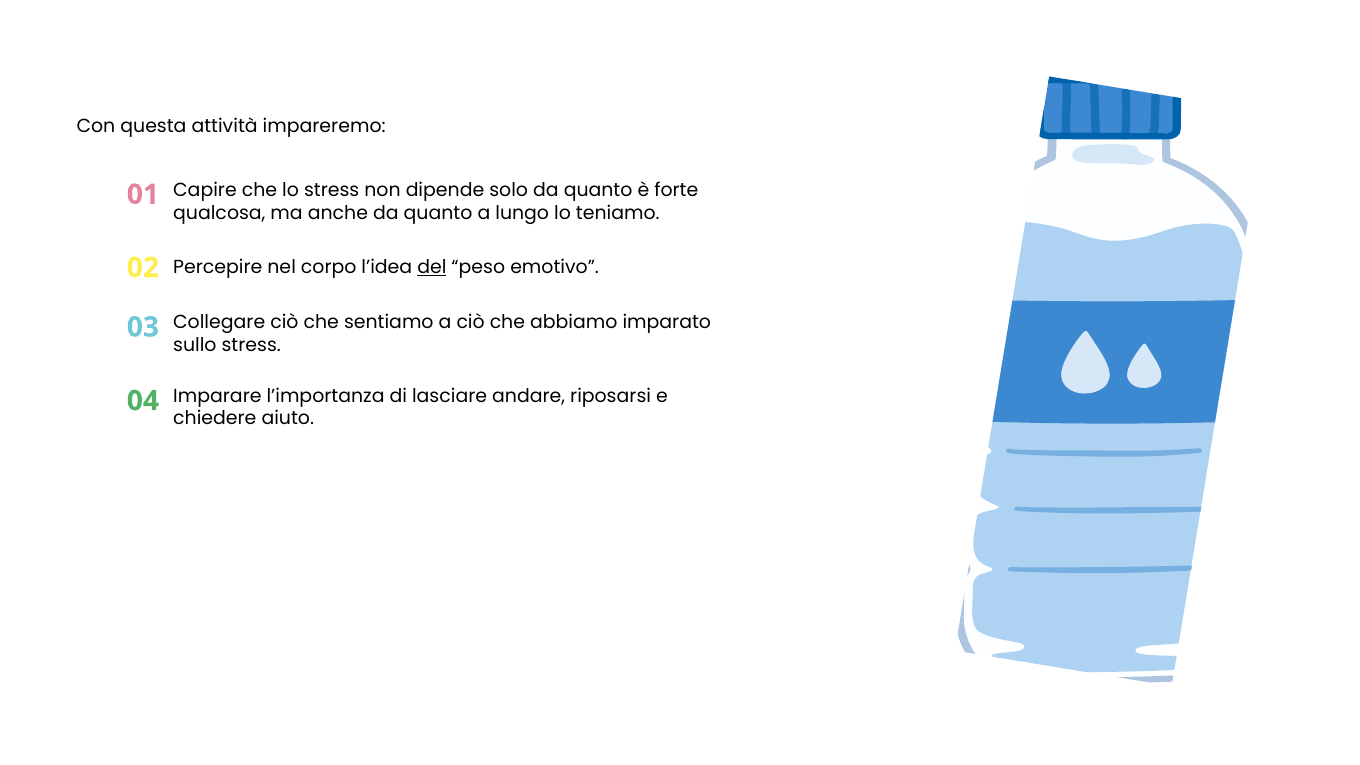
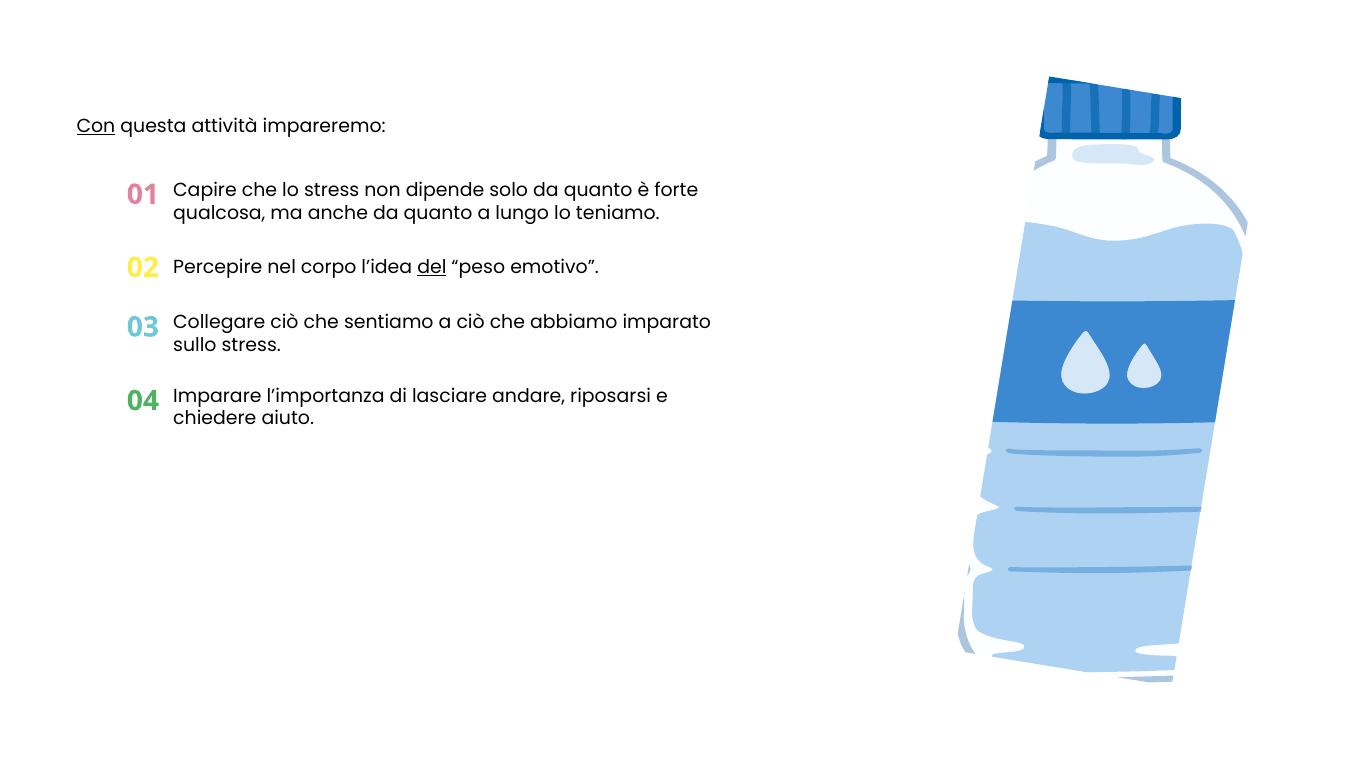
Con underline: none -> present
